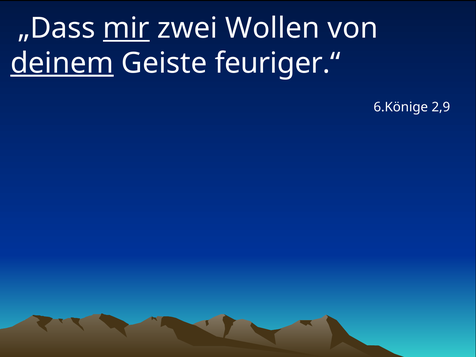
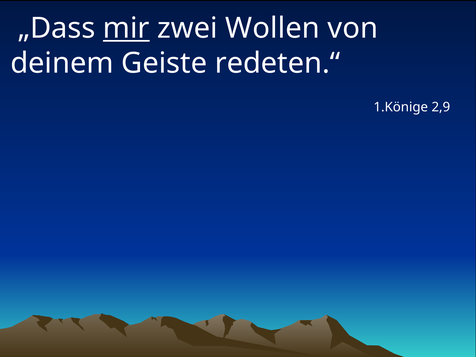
deinem underline: present -> none
feuriger.“: feuriger.“ -> redeten.“
6.Könige: 6.Könige -> 1.Könige
